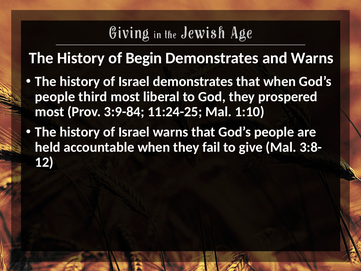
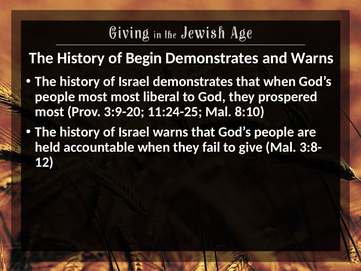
people third: third -> most
3:9-84: 3:9-84 -> 3:9-20
1:10: 1:10 -> 8:10
